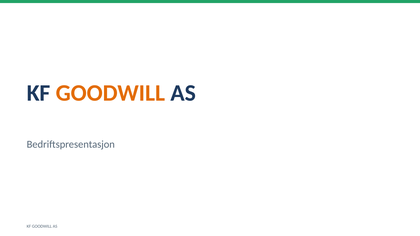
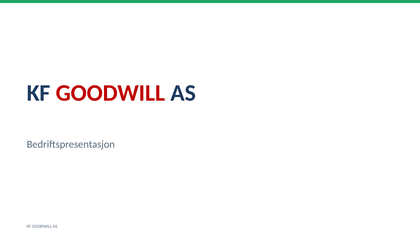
GOODWILL at (110, 93) colour: orange -> red
